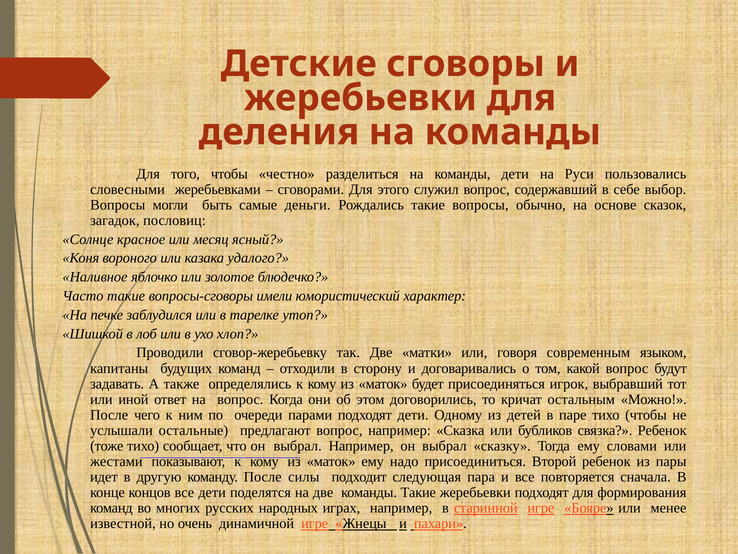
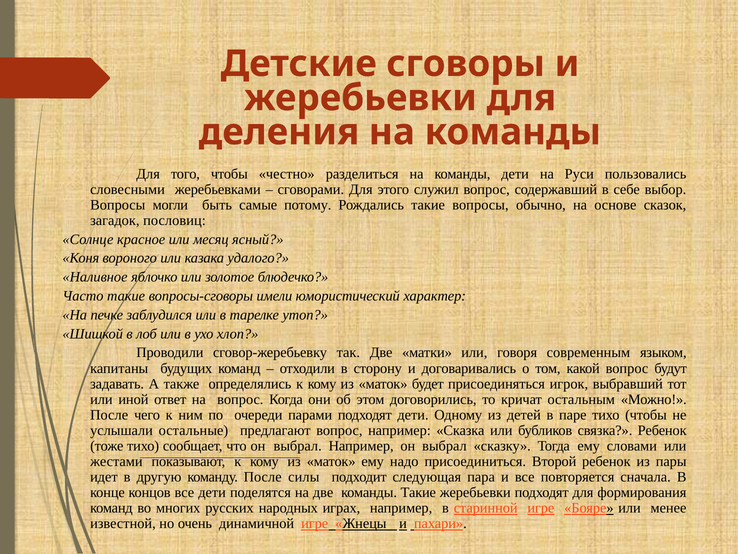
деньги: деньги -> потому
